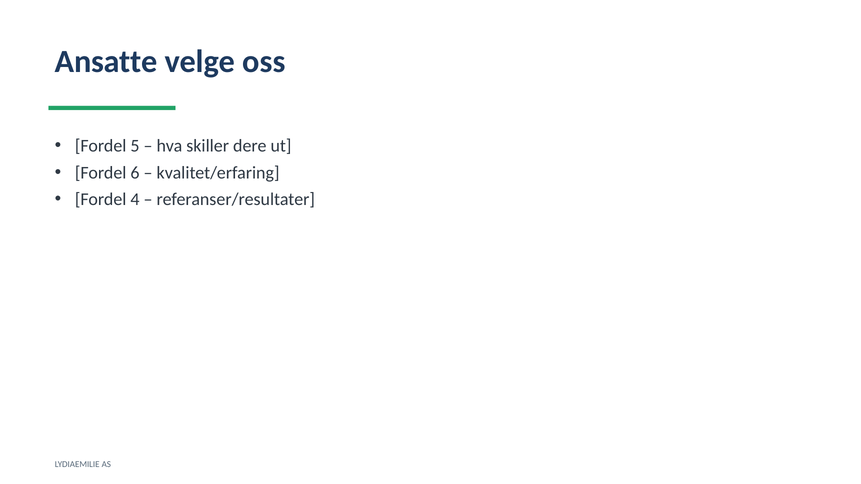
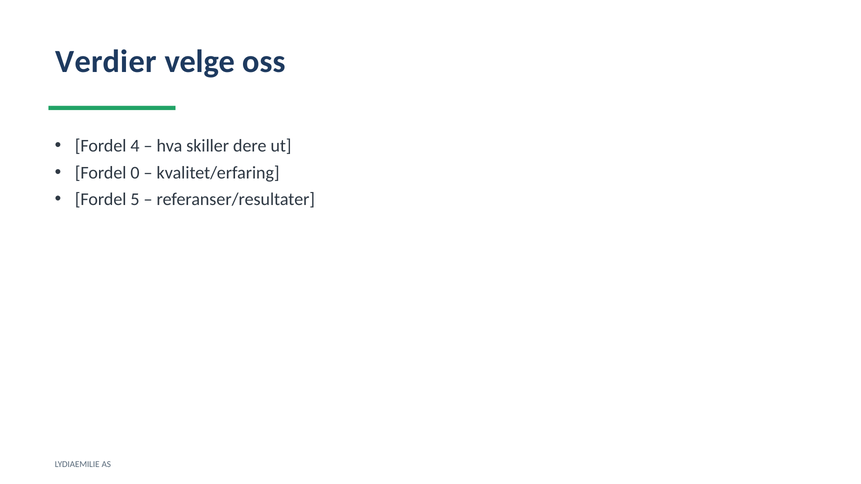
Ansatte: Ansatte -> Verdier
5: 5 -> 4
6: 6 -> 0
4: 4 -> 5
